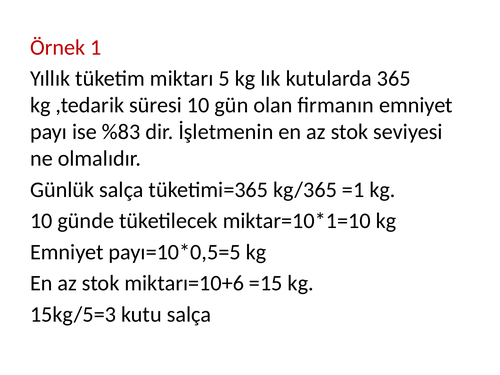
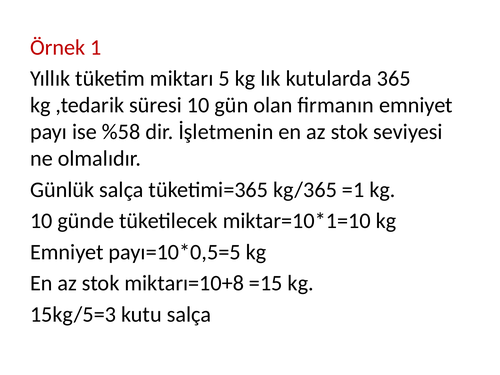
%83: %83 -> %58
miktarı=10+6: miktarı=10+6 -> miktarı=10+8
